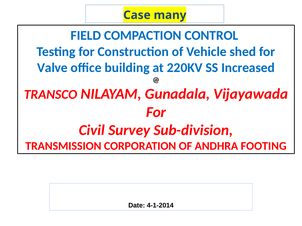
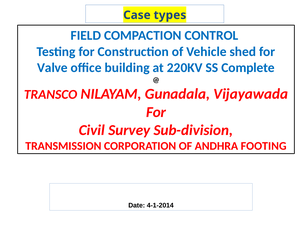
many: many -> types
Increased: Increased -> Complete
